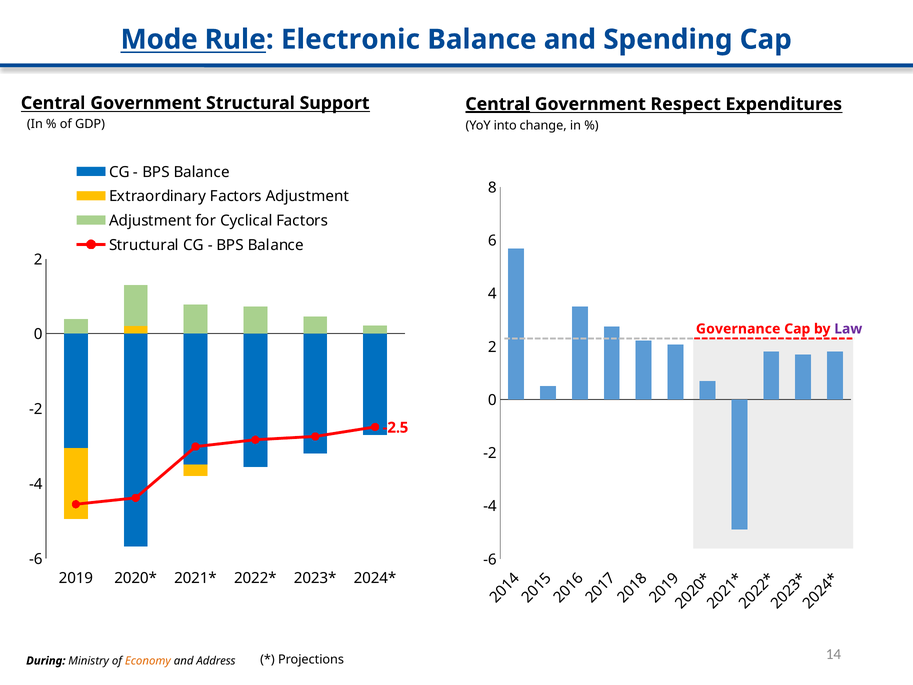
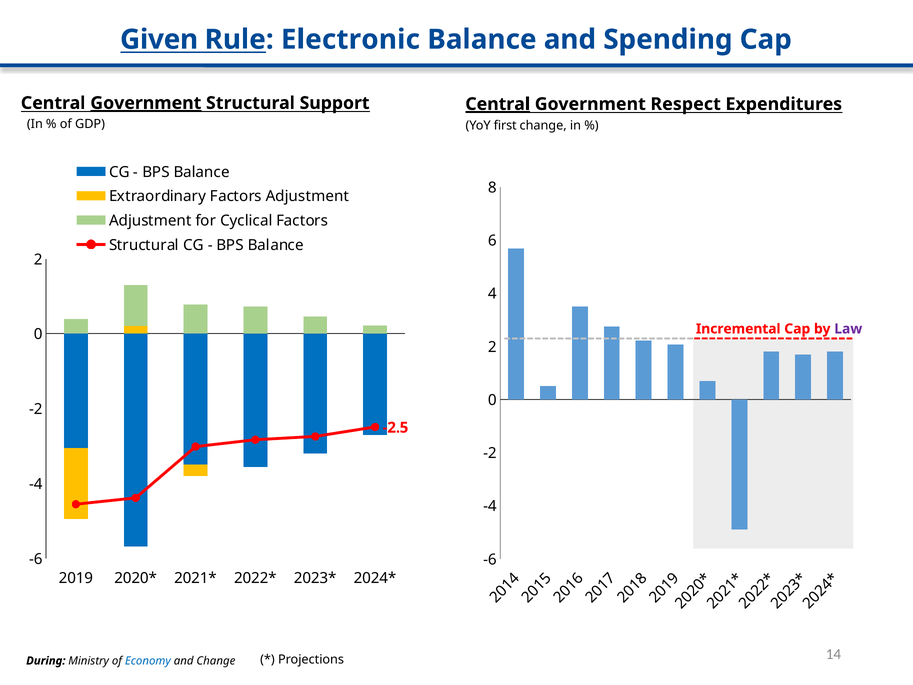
Mode: Mode -> Given
Government at (146, 103) underline: none -> present
into: into -> first
Governance: Governance -> Incremental
Economy colour: orange -> blue
and Address: Address -> Change
